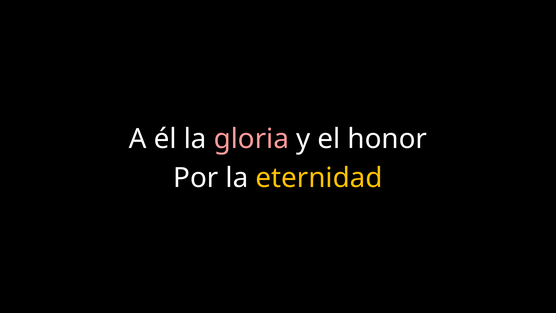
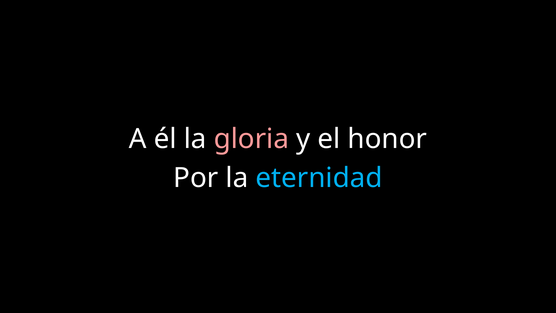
eternidad colour: yellow -> light blue
